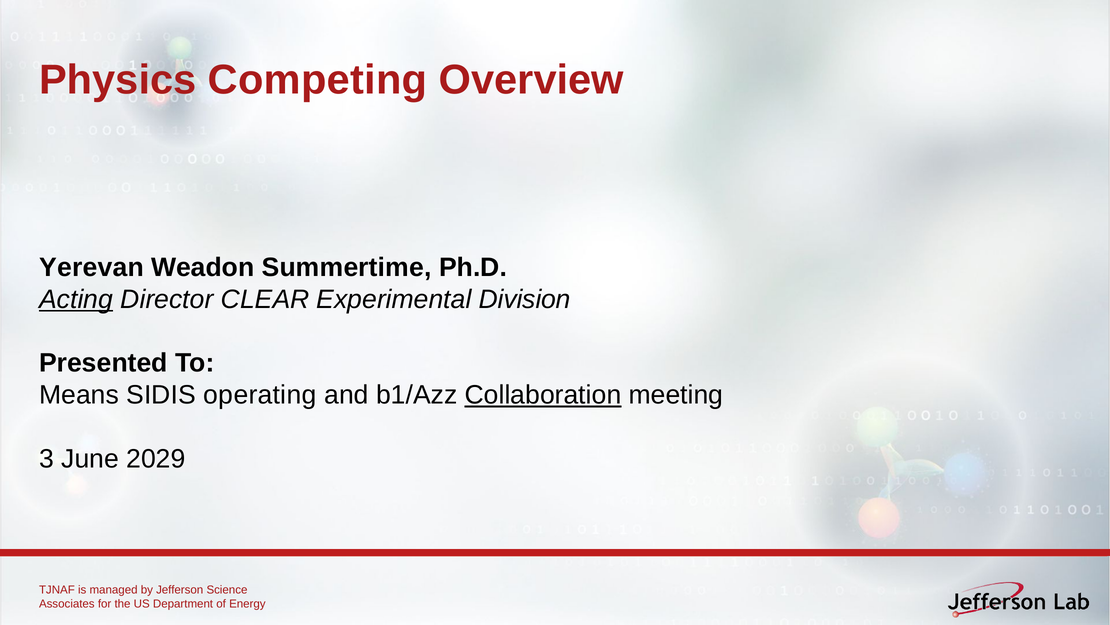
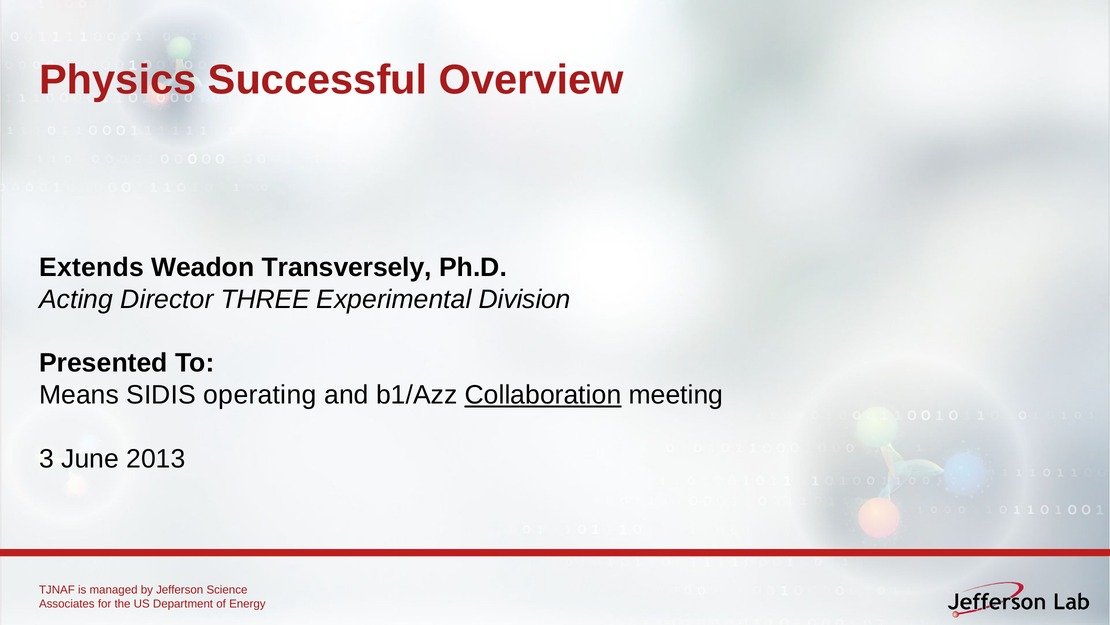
Competing: Competing -> Successful
Yerevan: Yerevan -> Extends
Summertime: Summertime -> Transversely
Acting underline: present -> none
CLEAR: CLEAR -> THREE
2029: 2029 -> 2013
